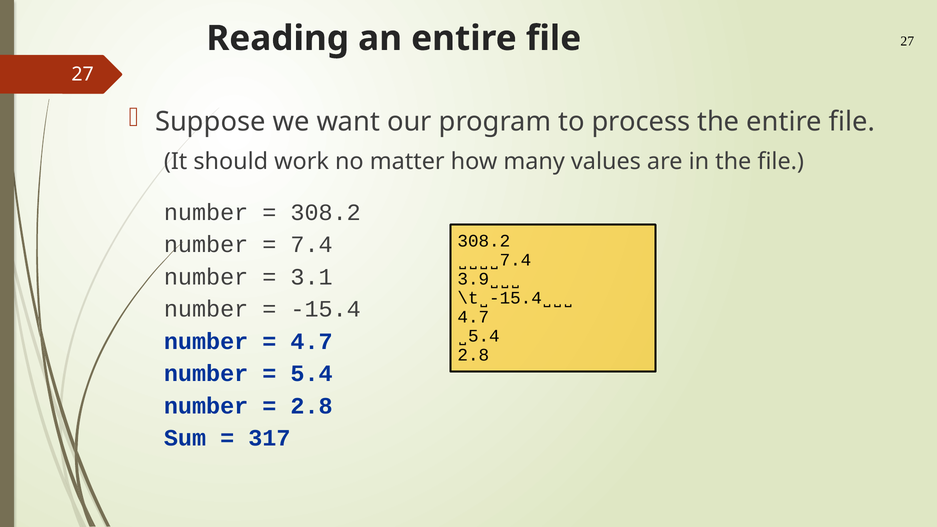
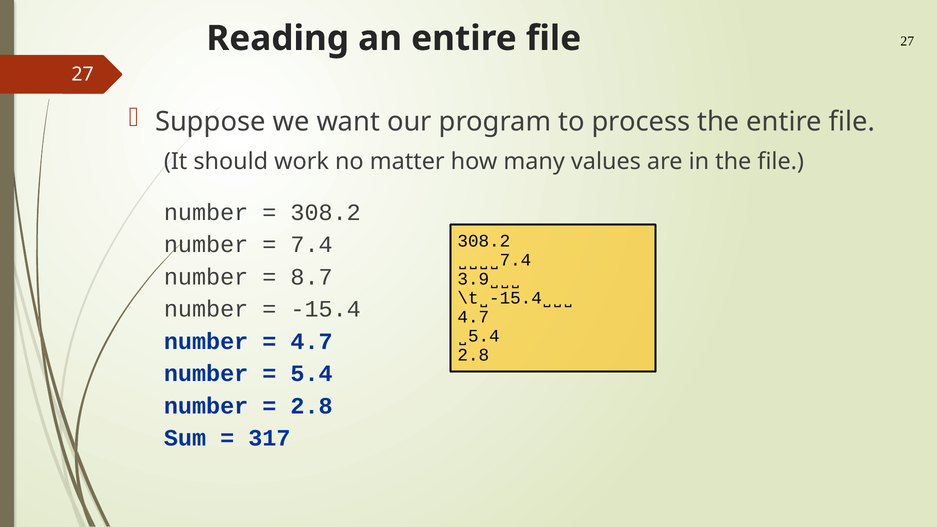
3.1: 3.1 -> 8.7
